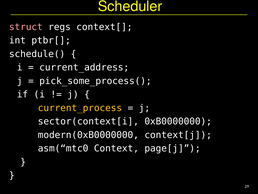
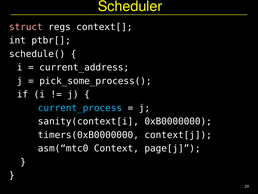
current_process colour: yellow -> light blue
sector(context[i: sector(context[i -> sanity(context[i
modern(0xB0000000: modern(0xB0000000 -> timers(0xB0000000
